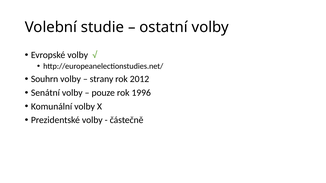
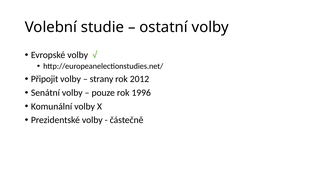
Souhrn: Souhrn -> Připojit
